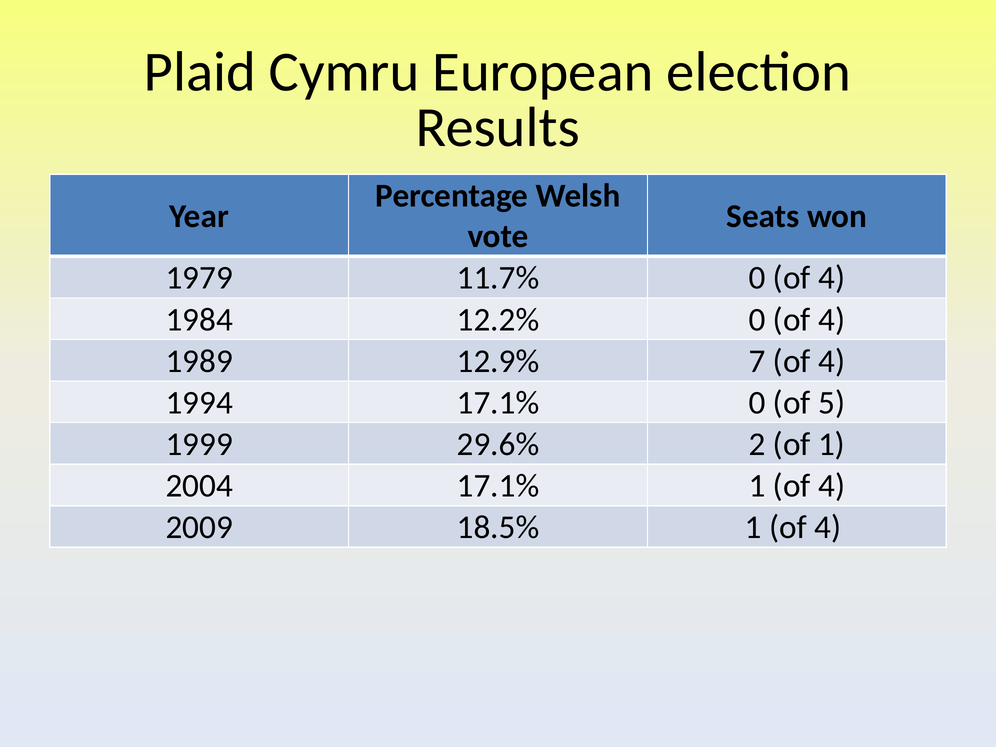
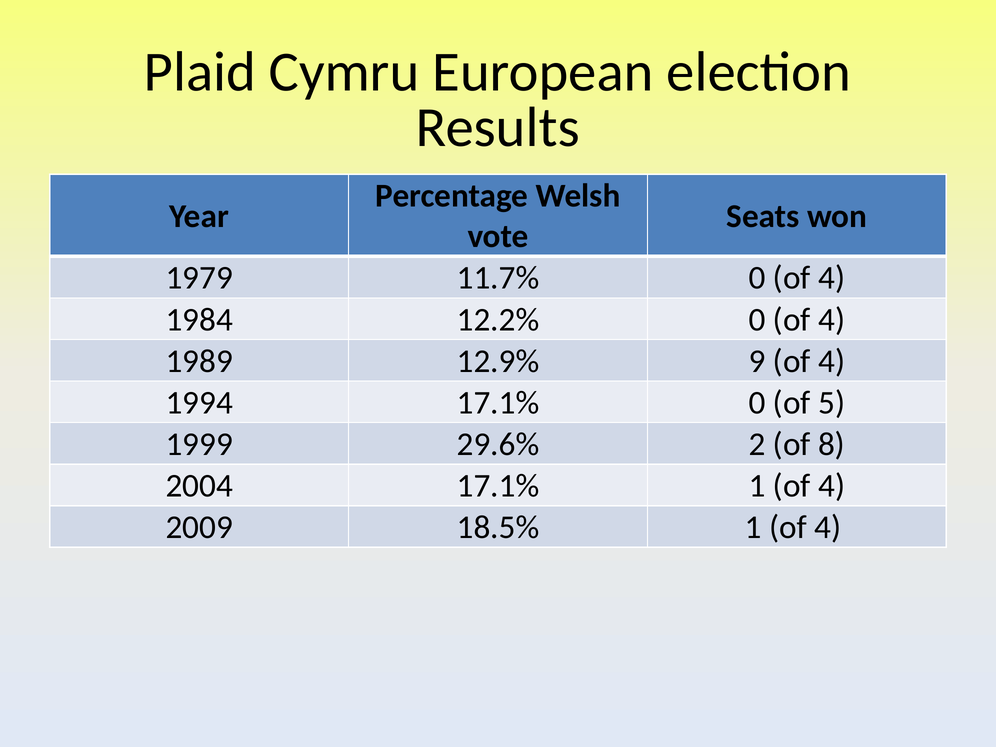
7: 7 -> 9
of 1: 1 -> 8
